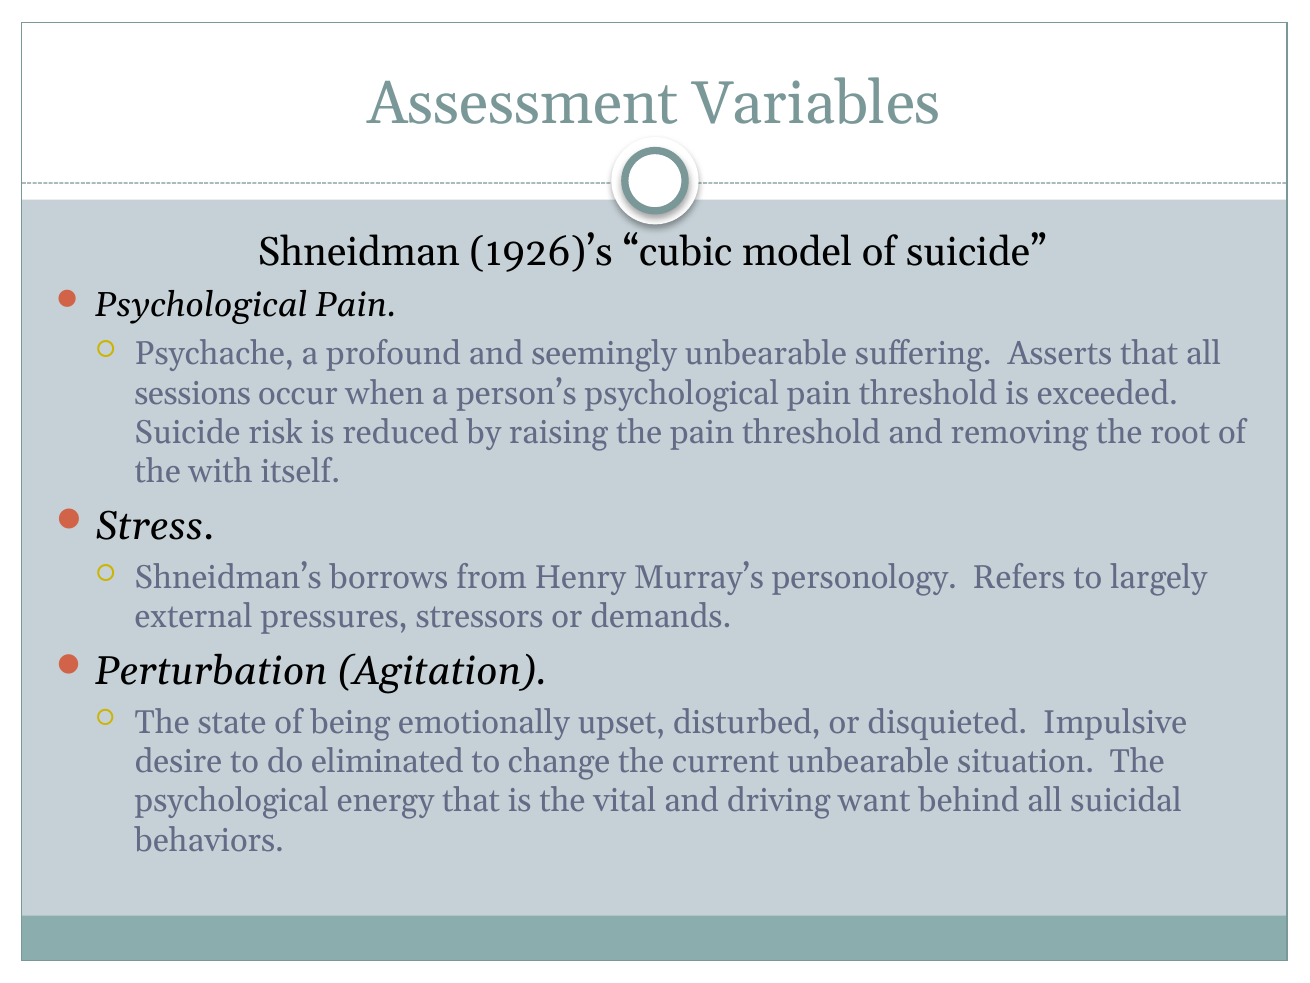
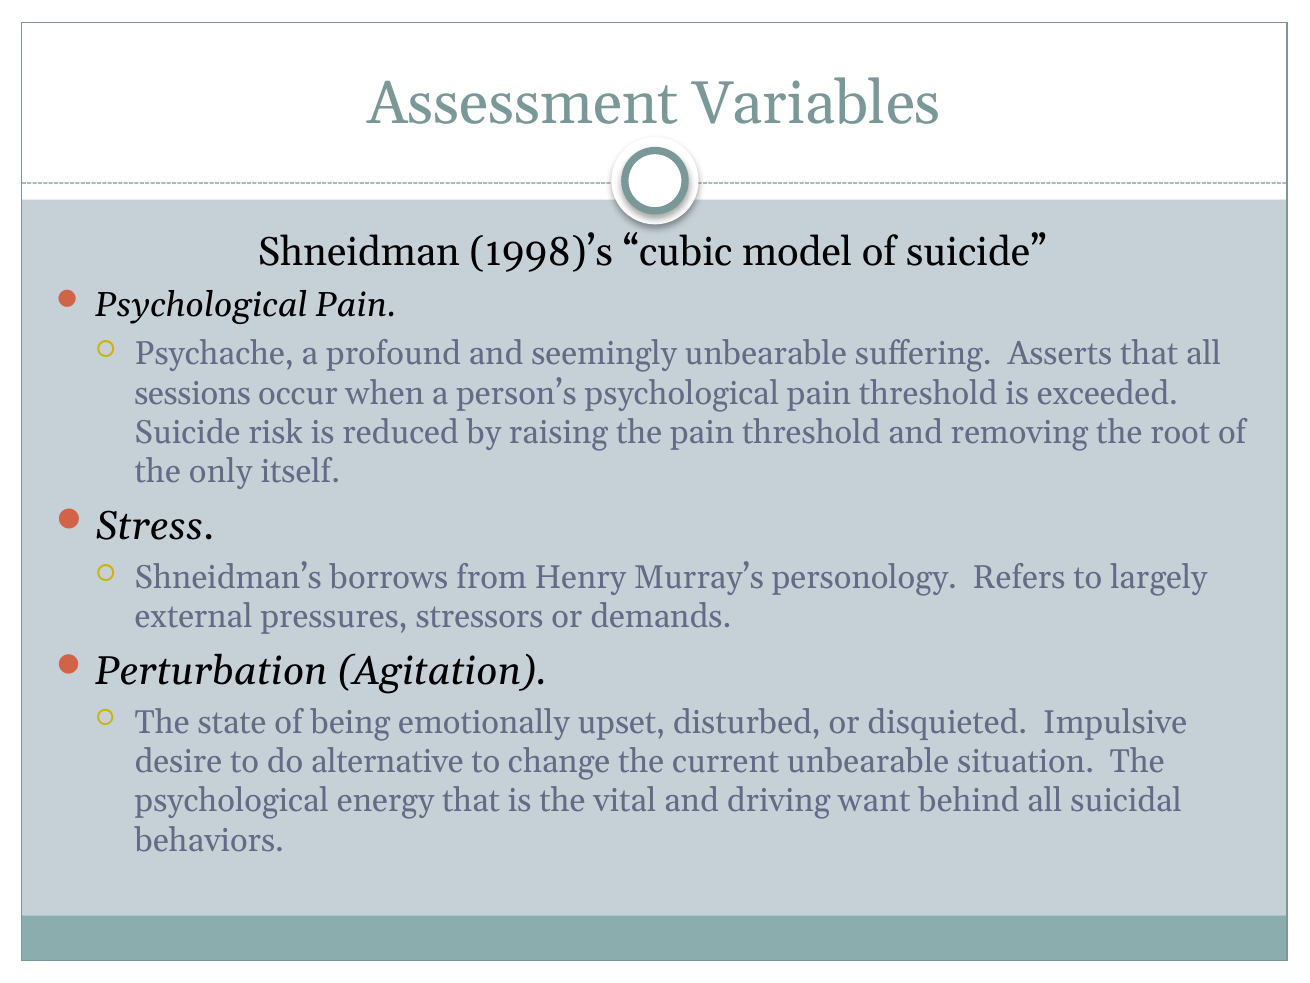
1926)’s: 1926)’s -> 1998)’s
with: with -> only
eliminated: eliminated -> alternative
